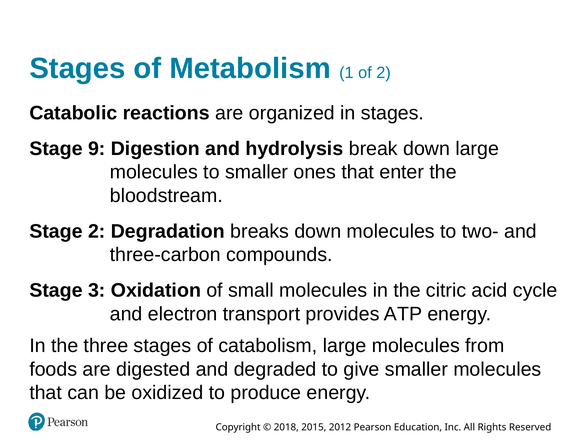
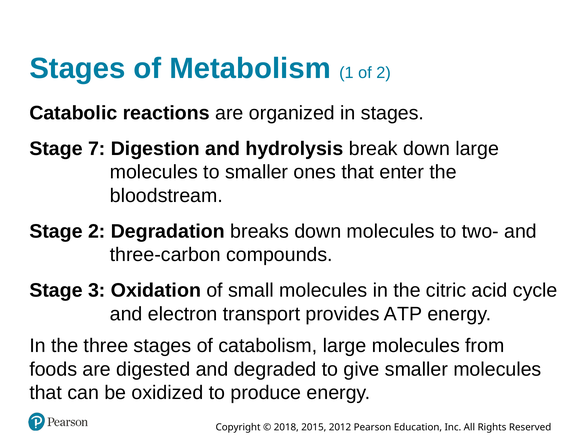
9: 9 -> 7
